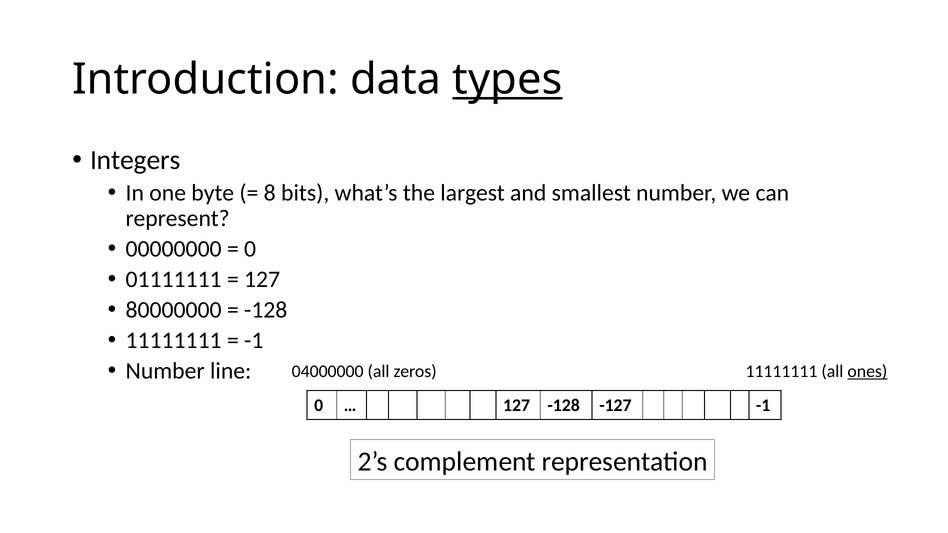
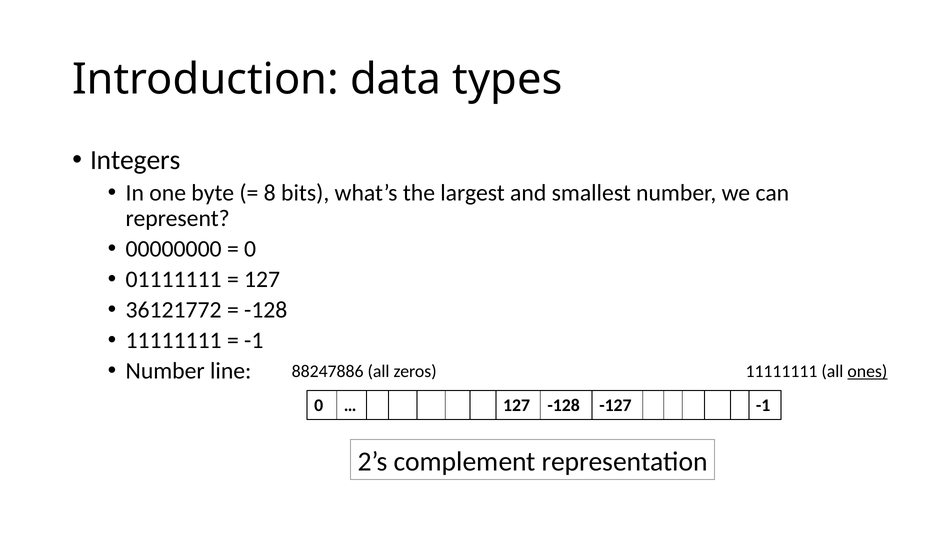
types underline: present -> none
80000000: 80000000 -> 36121772
04000000: 04000000 -> 88247886
